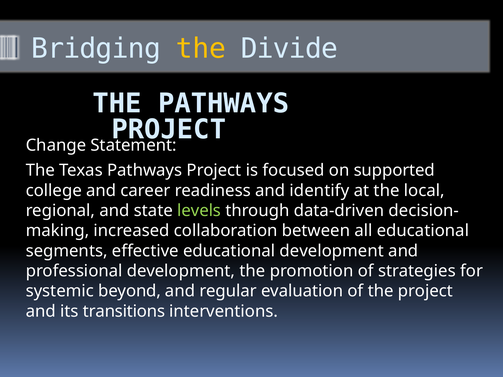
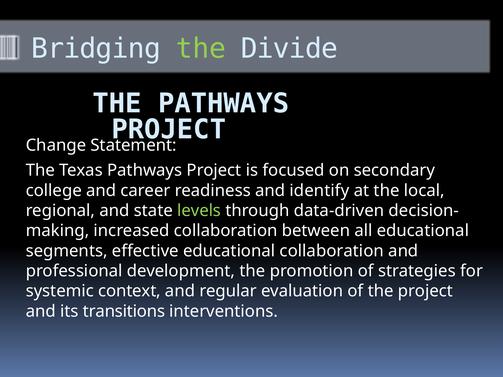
the at (201, 49) colour: yellow -> light green
supported: supported -> secondary
educational development: development -> collaboration
beyond: beyond -> context
